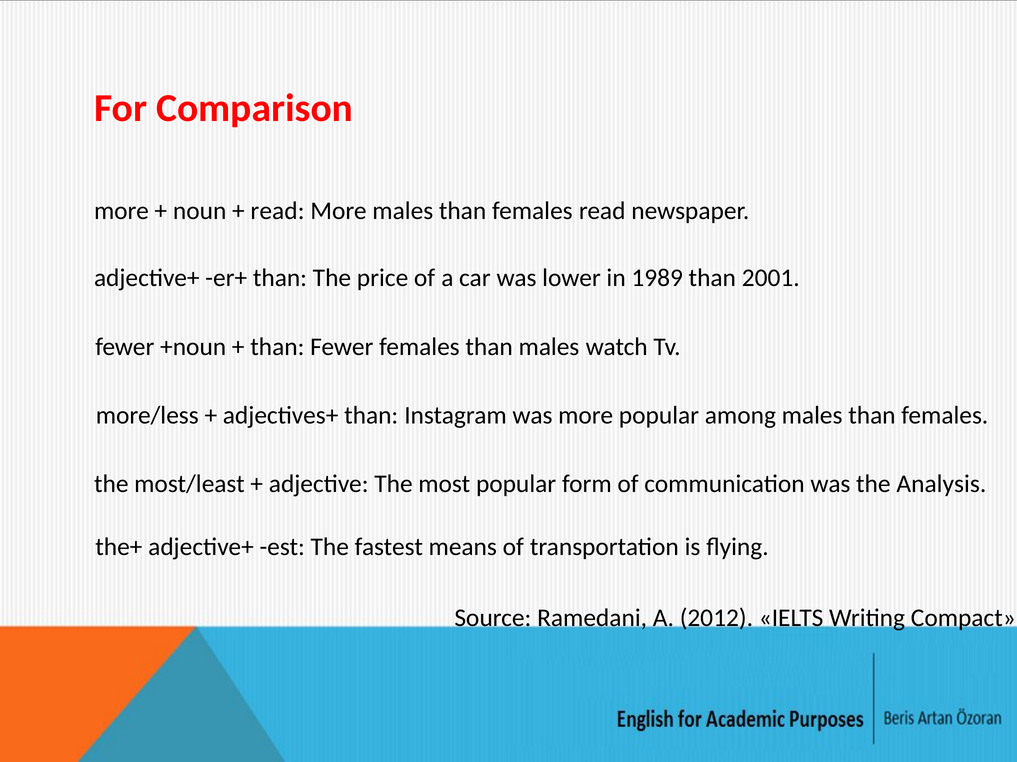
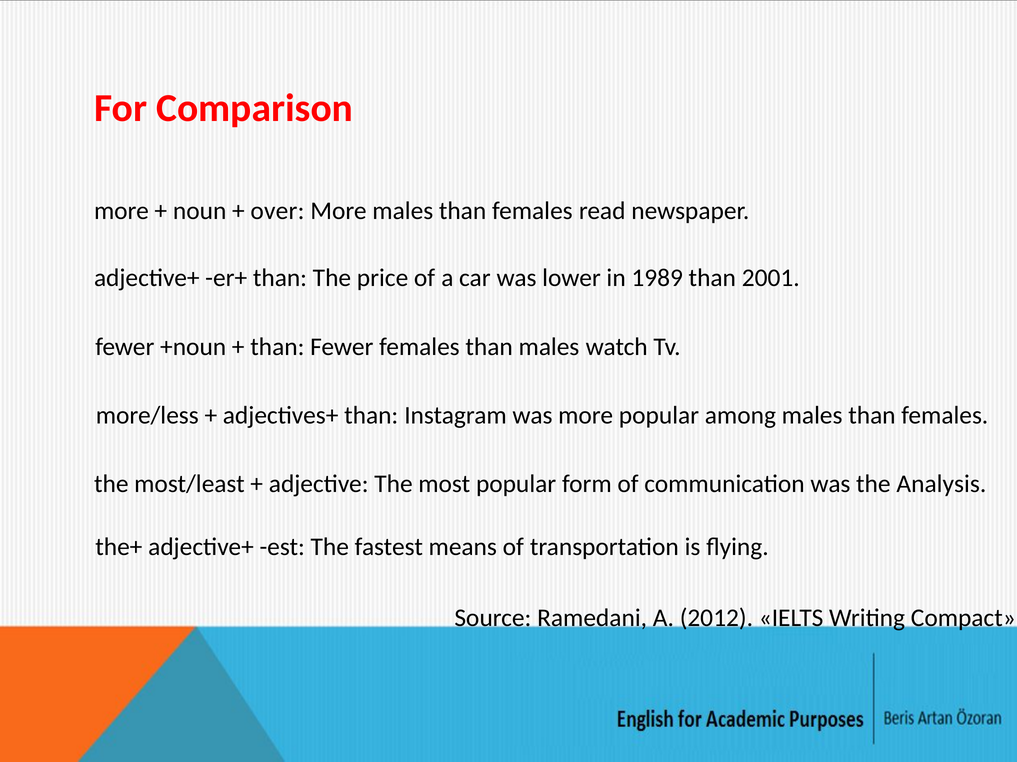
read at (278, 211): read -> over
